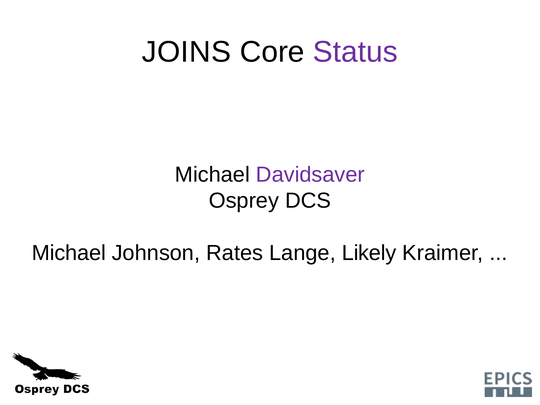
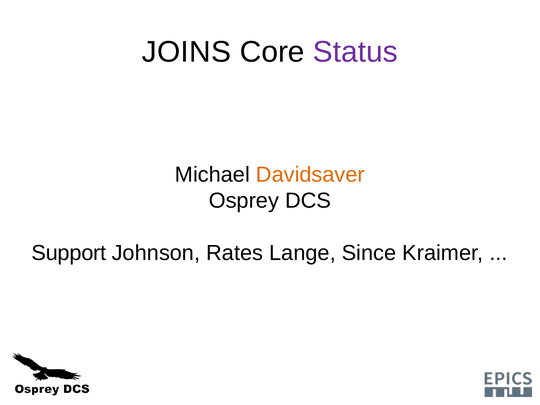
Davidsaver colour: purple -> orange
Michael at (69, 253): Michael -> Support
Likely: Likely -> Since
